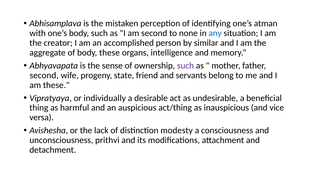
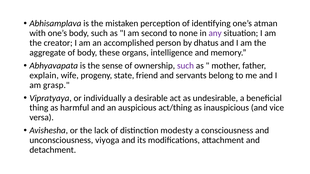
any colour: blue -> purple
similar: similar -> dhatus
second at (44, 76): second -> explain
am these: these -> grasp
prithvi: prithvi -> viyoga
